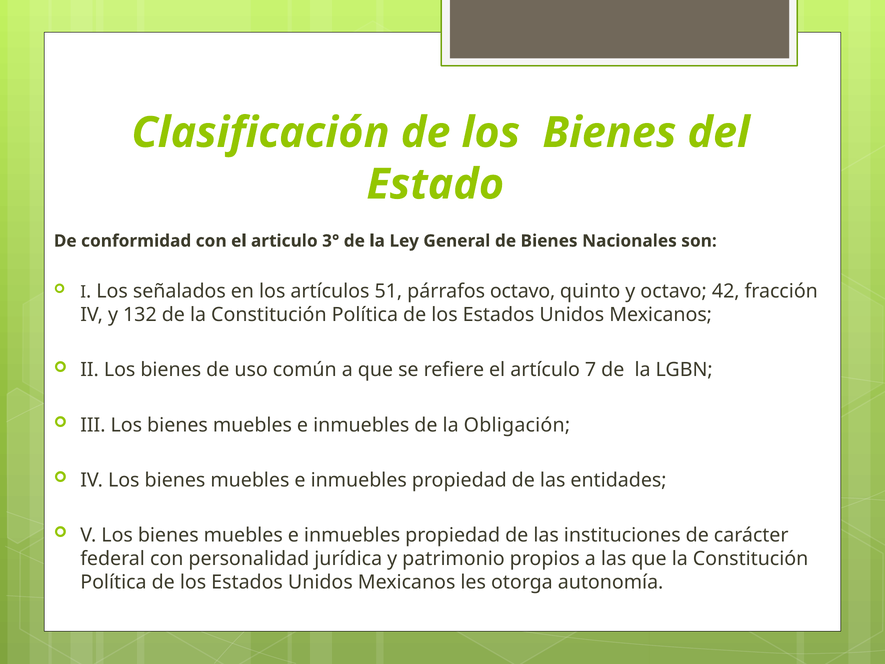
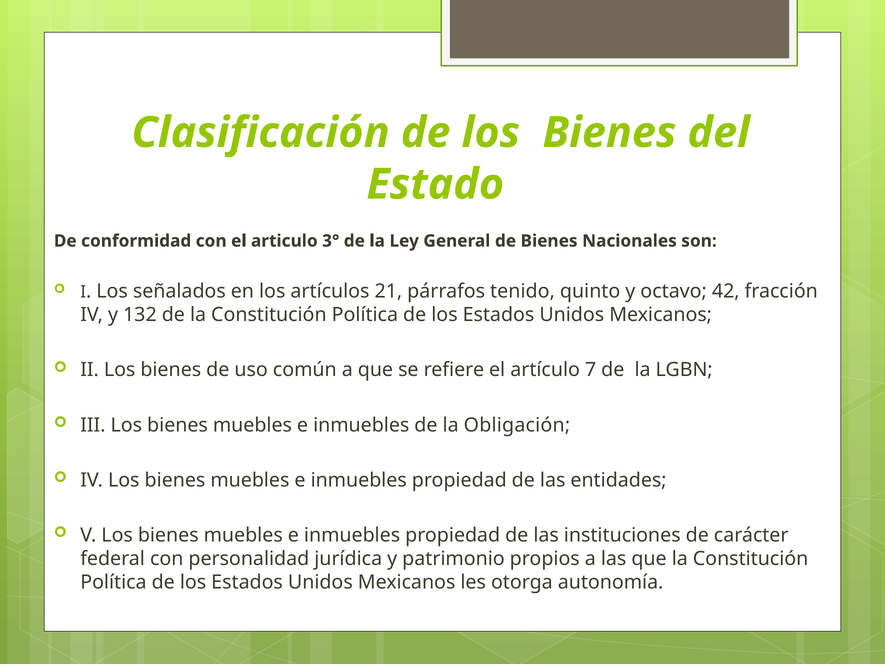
51: 51 -> 21
párrafos octavo: octavo -> tenido
